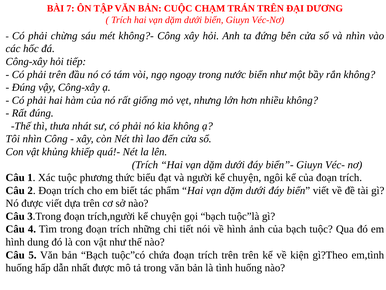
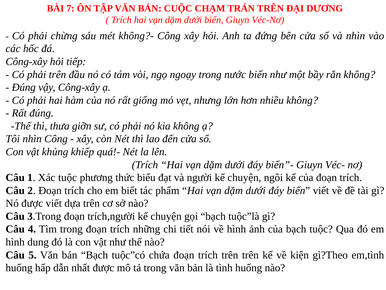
nhát: nhát -> giỡn
